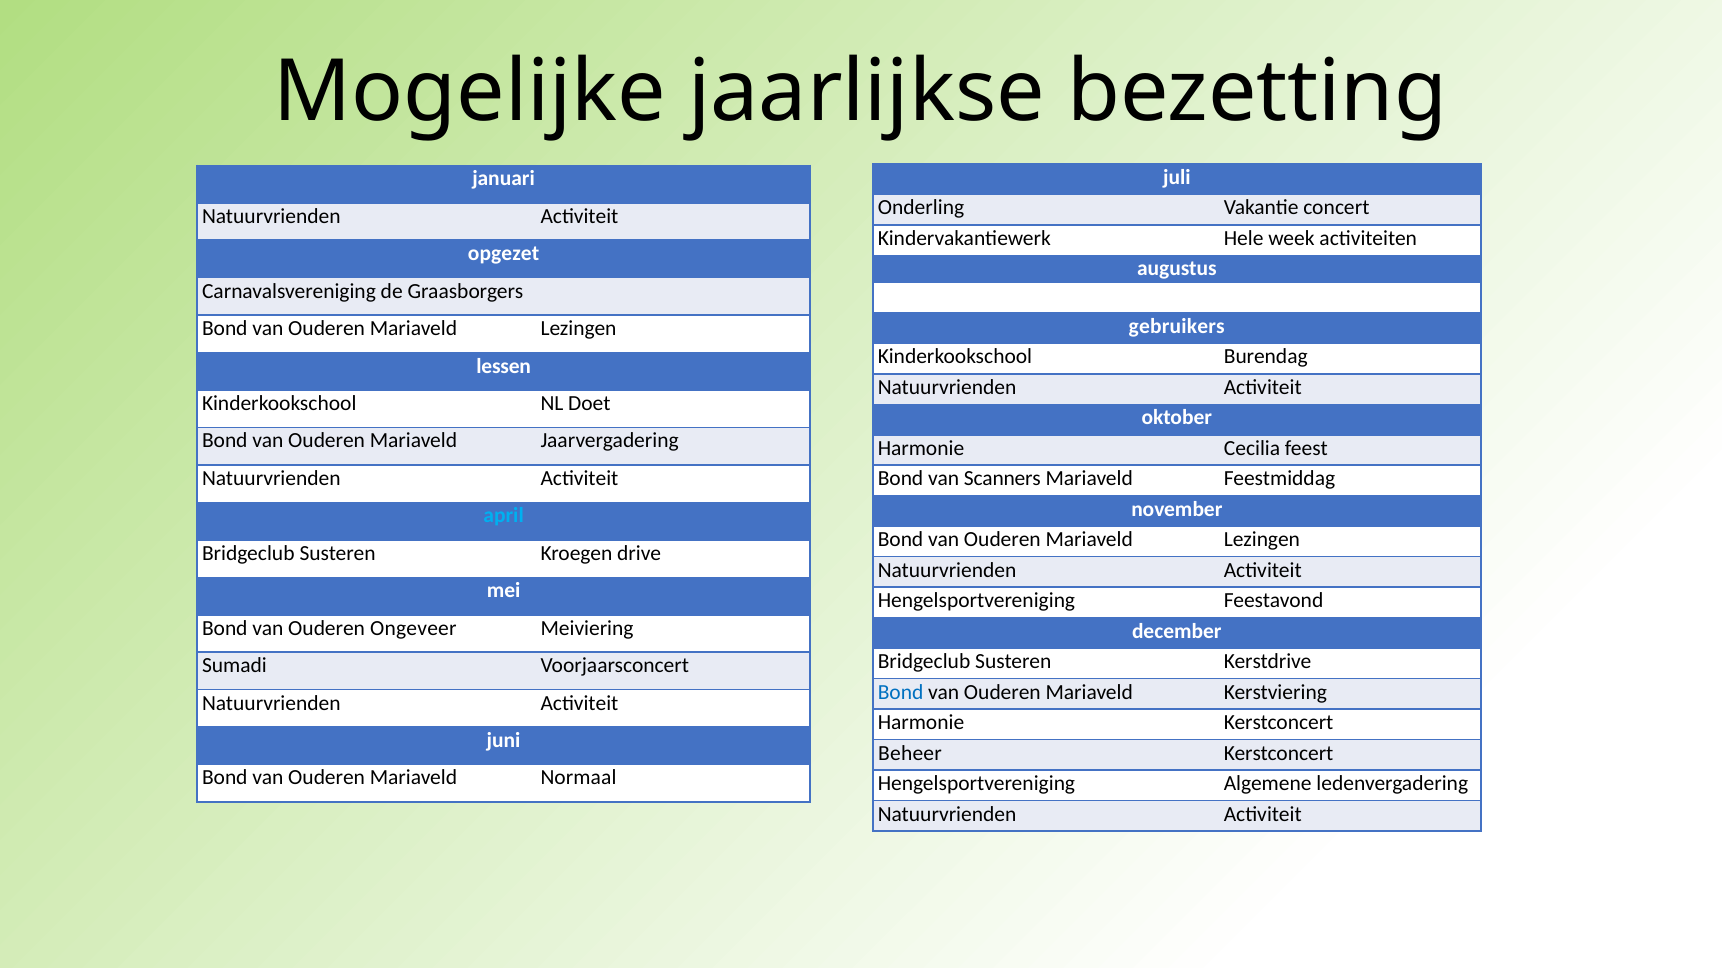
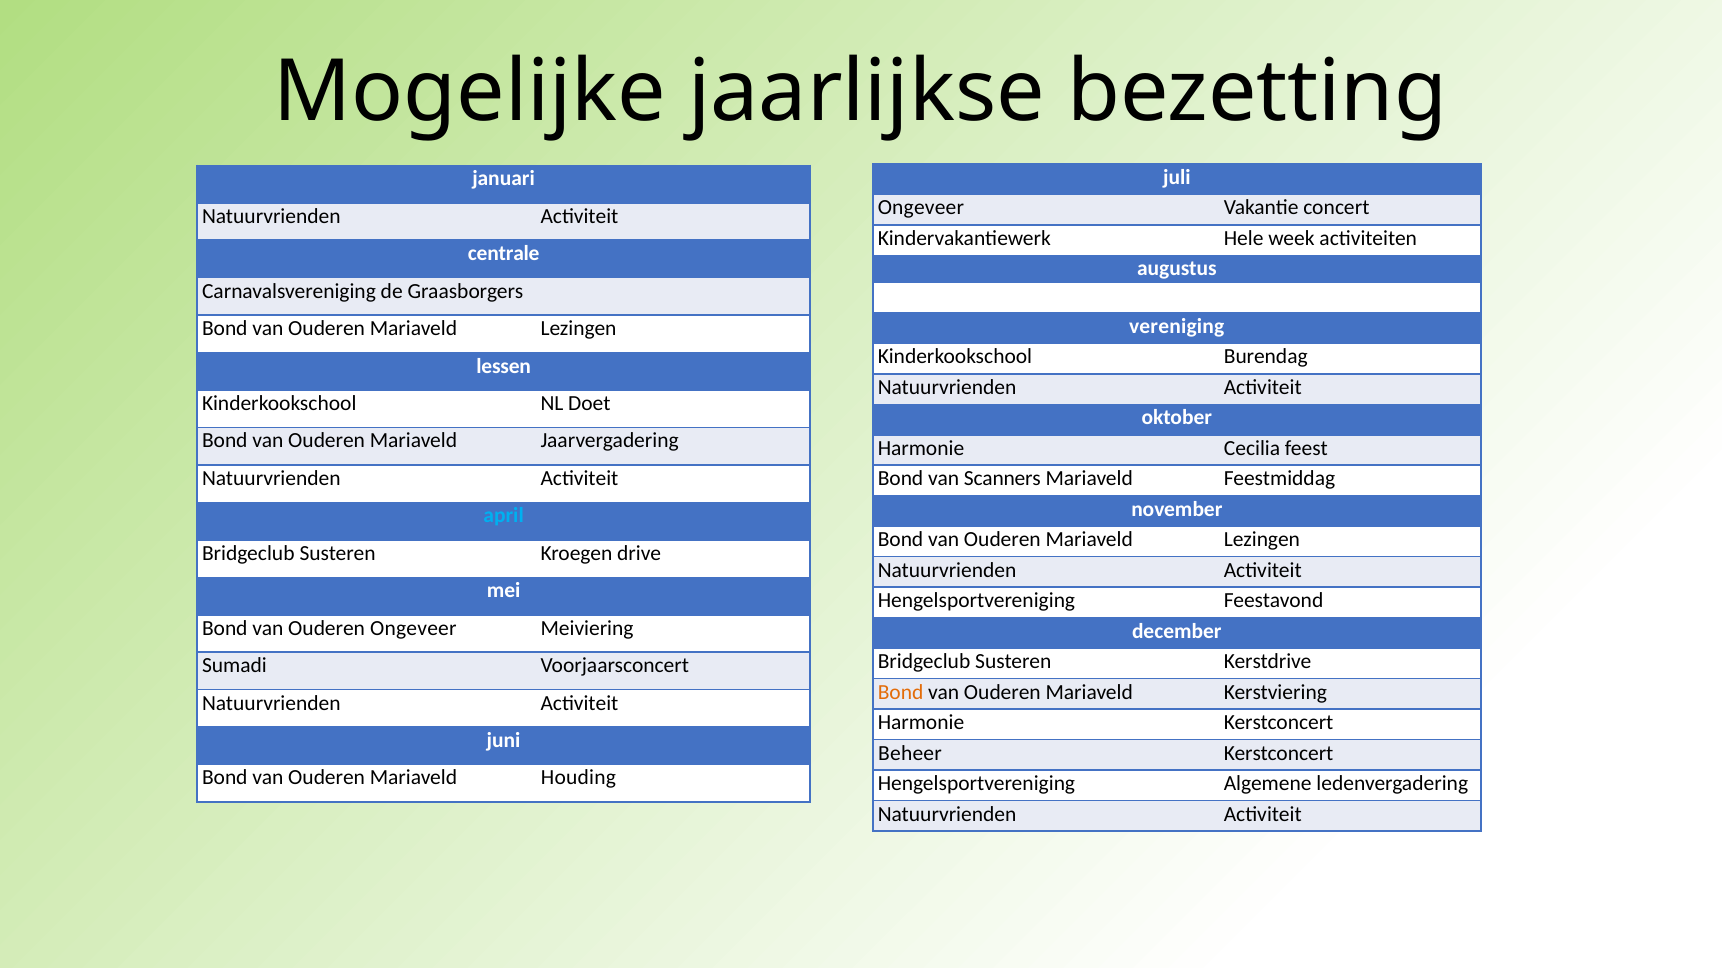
Onderling at (921, 208): Onderling -> Ongeveer
opgezet: opgezet -> centrale
gebruikers: gebruikers -> vereniging
Bond at (901, 692) colour: blue -> orange
Normaal: Normaal -> Houding
